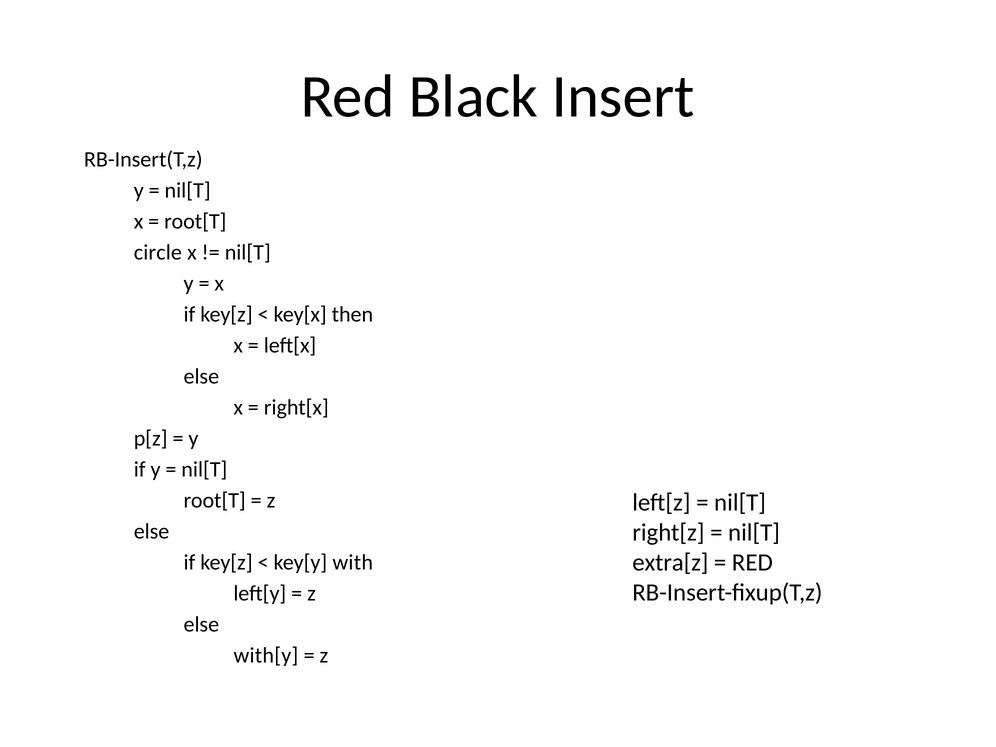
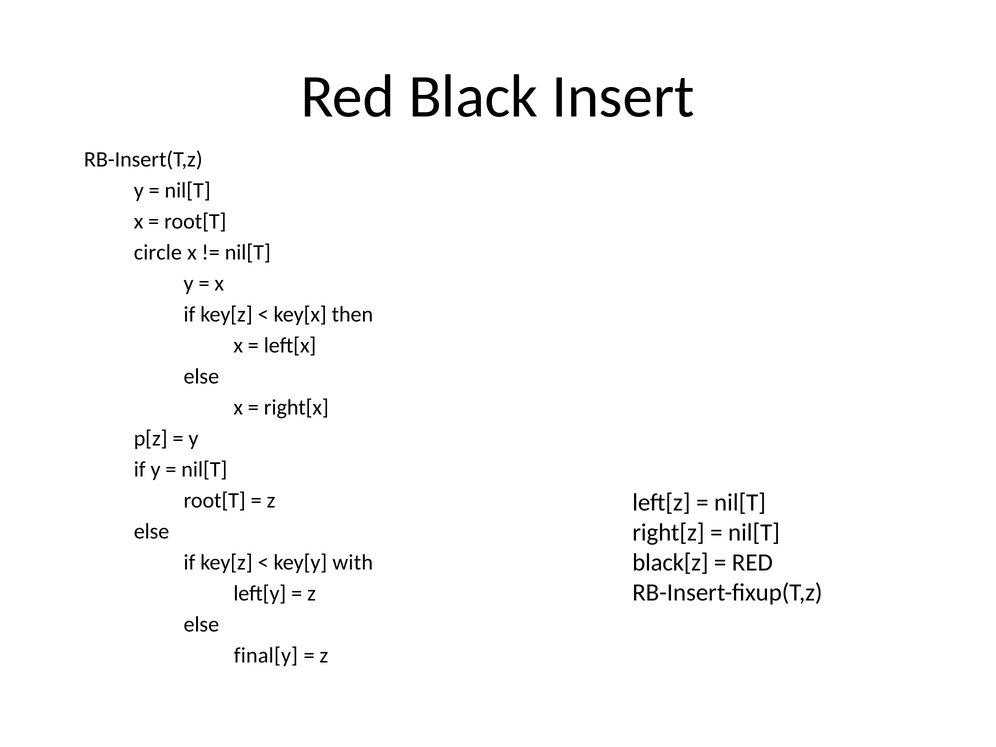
extra[z: extra[z -> black[z
with[y: with[y -> final[y
